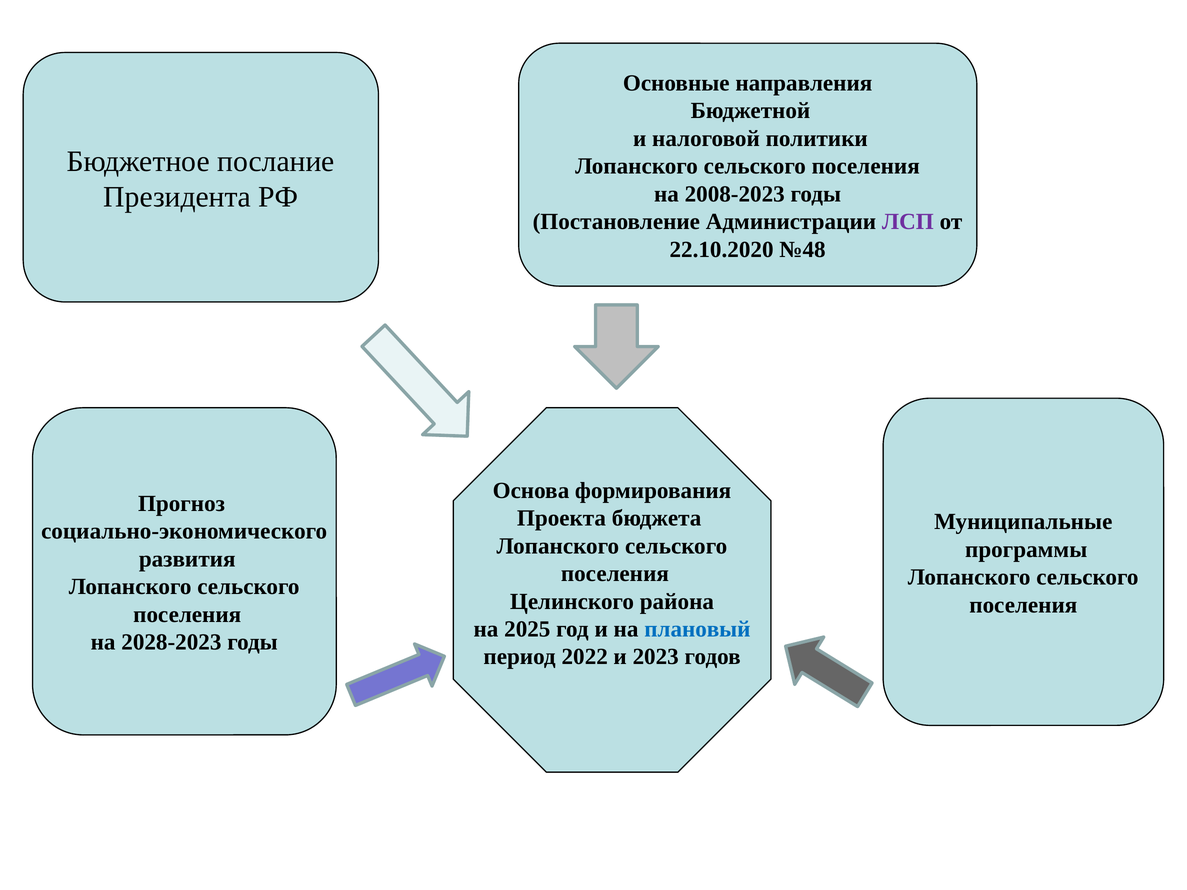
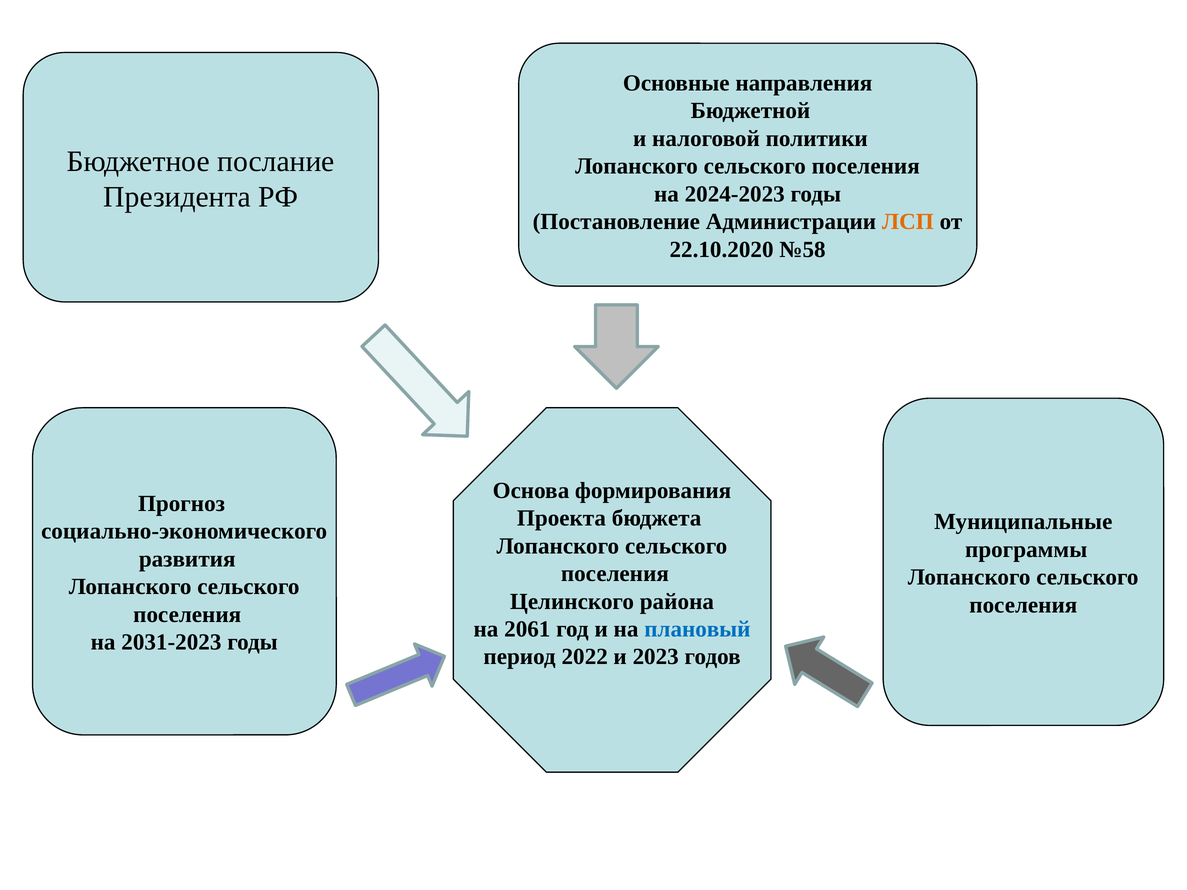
2008-2023: 2008-2023 -> 2024-2023
ЛСП colour: purple -> orange
№48: №48 -> №58
2025: 2025 -> 2061
2028-2023: 2028-2023 -> 2031-2023
